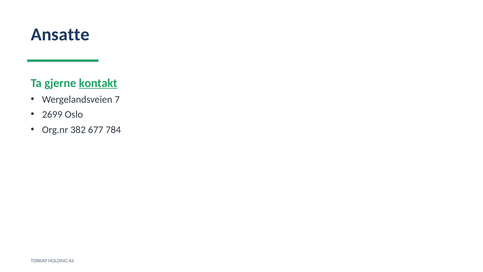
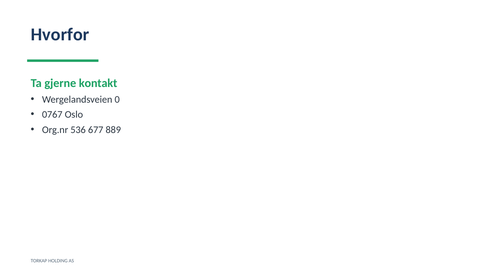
Ansatte: Ansatte -> Hvorfor
kontakt underline: present -> none
7: 7 -> 0
2699: 2699 -> 0767
382: 382 -> 536
784: 784 -> 889
